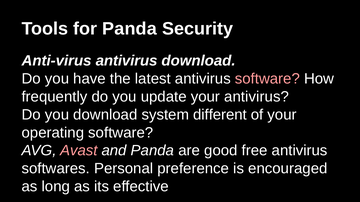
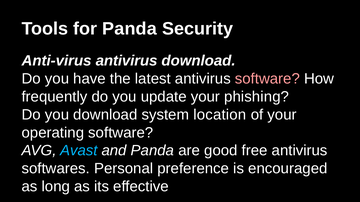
your antivirus: antivirus -> phishing
different: different -> location
Avast colour: pink -> light blue
